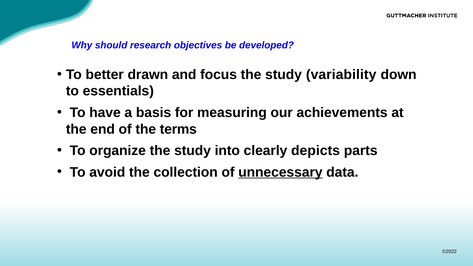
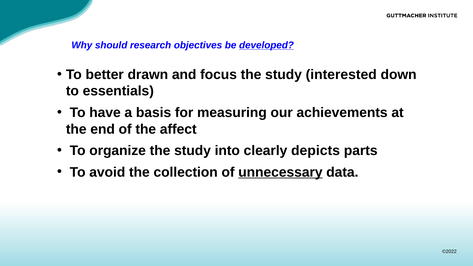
developed underline: none -> present
variability: variability -> interested
terms: terms -> affect
